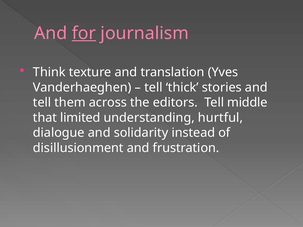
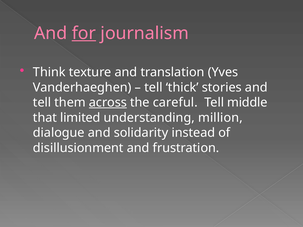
across underline: none -> present
editors: editors -> careful
hurtful: hurtful -> million
